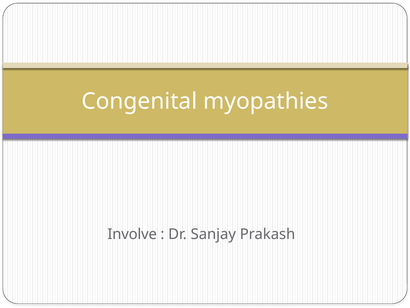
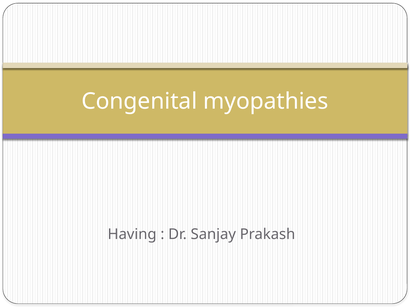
Involve: Involve -> Having
